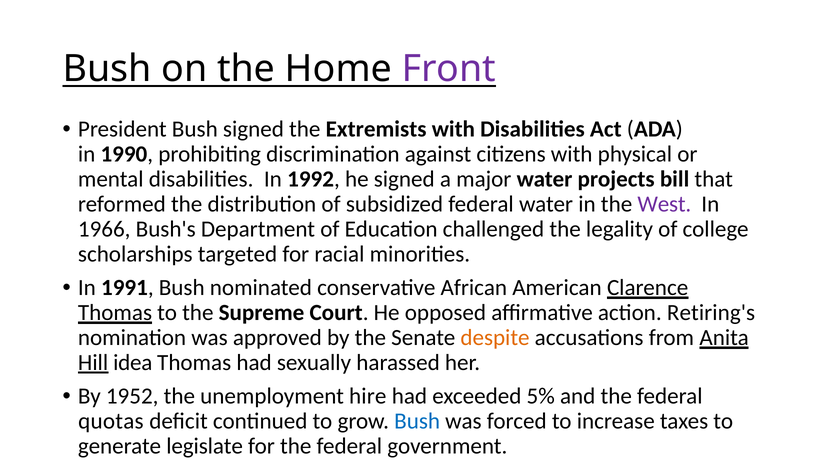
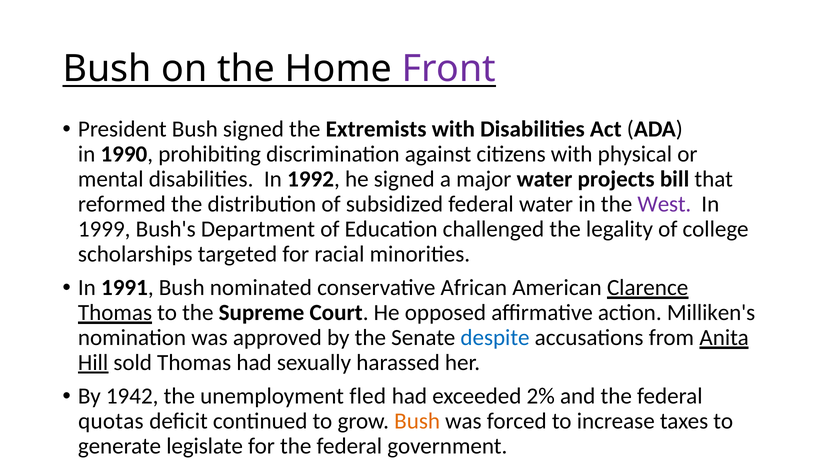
1966: 1966 -> 1999
Retiring's: Retiring's -> Milliken's
despite colour: orange -> blue
idea: idea -> sold
1952: 1952 -> 1942
hire: hire -> fled
5%: 5% -> 2%
Bush at (417, 421) colour: blue -> orange
